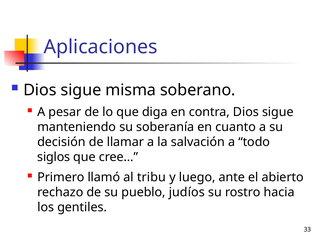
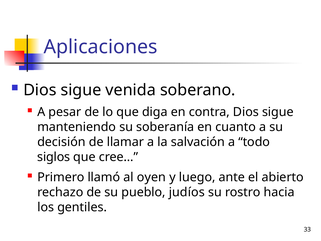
misma: misma -> venida
tribu: tribu -> oyen
